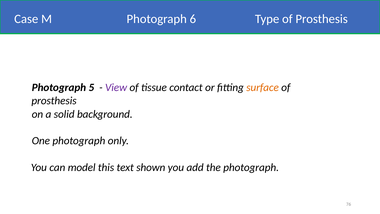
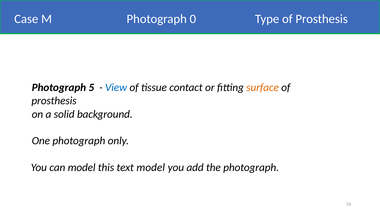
6: 6 -> 0
View colour: purple -> blue
text shown: shown -> model
